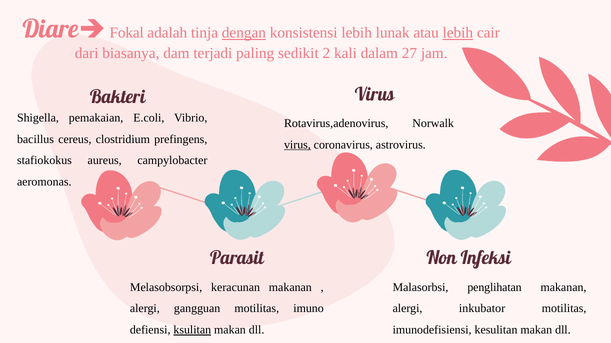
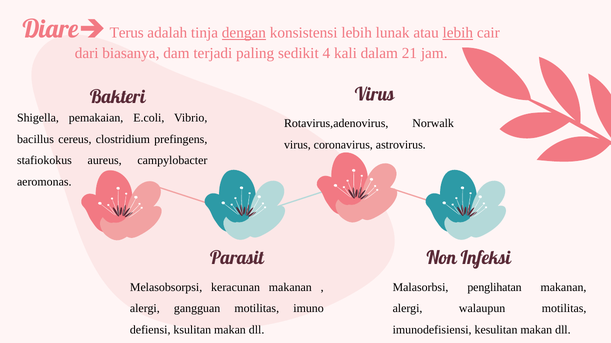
Fokal: Fokal -> Terus
2: 2 -> 4
27: 27 -> 21
virus at (297, 145) underline: present -> none
inkubator: inkubator -> walaupun
ksulitan underline: present -> none
